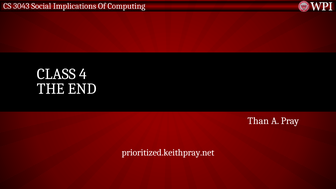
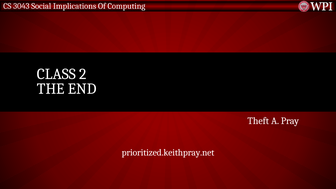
4: 4 -> 2
Than: Than -> Theft
